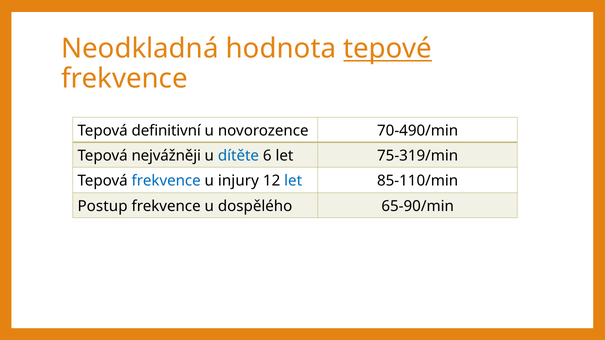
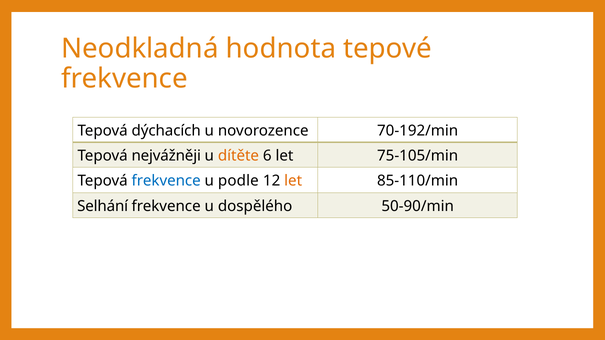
tepové underline: present -> none
definitivní: definitivní -> dýchacích
70-490/min: 70-490/min -> 70-192/min
dítěte colour: blue -> orange
75-319/min: 75-319/min -> 75-105/min
injury: injury -> podle
let at (293, 181) colour: blue -> orange
Postup: Postup -> Selhání
65-90/min: 65-90/min -> 50-90/min
